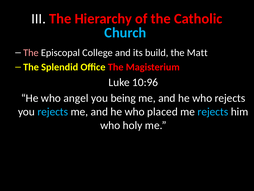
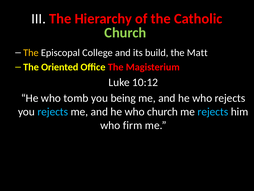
Church at (125, 33) colour: light blue -> light green
The at (31, 53) colour: pink -> yellow
Splendid: Splendid -> Oriented
10:96: 10:96 -> 10:12
angel: angel -> tomb
who placed: placed -> church
holy: holy -> firm
